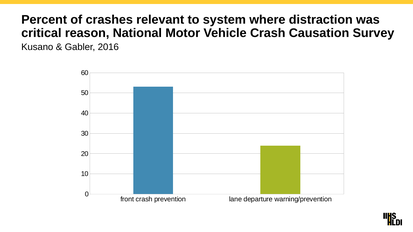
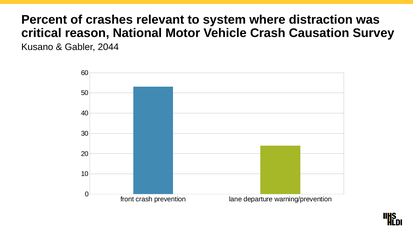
2016: 2016 -> 2044
